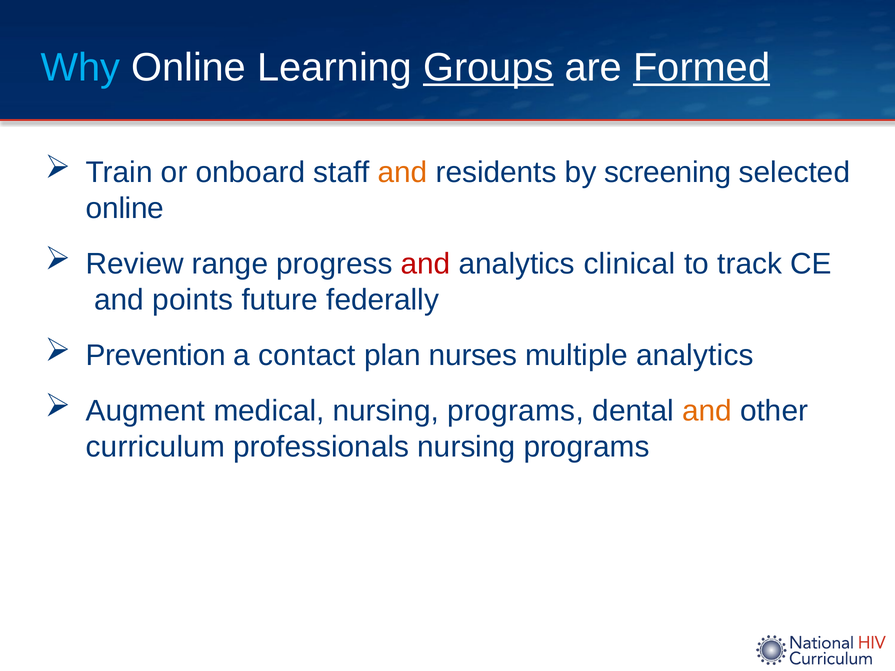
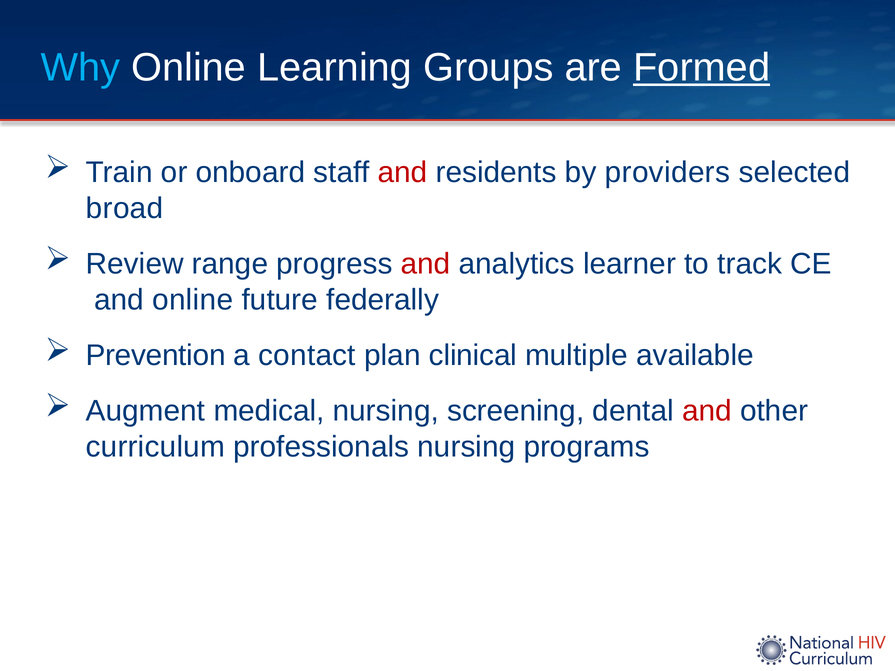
Groups underline: present -> none
and at (402, 173) colour: orange -> red
screening: screening -> providers
online at (125, 208): online -> broad
clinical: clinical -> learner
and points: points -> online
nurses: nurses -> clinical
multiple analytics: analytics -> available
medical nursing programs: programs -> screening
and at (707, 411) colour: orange -> red
